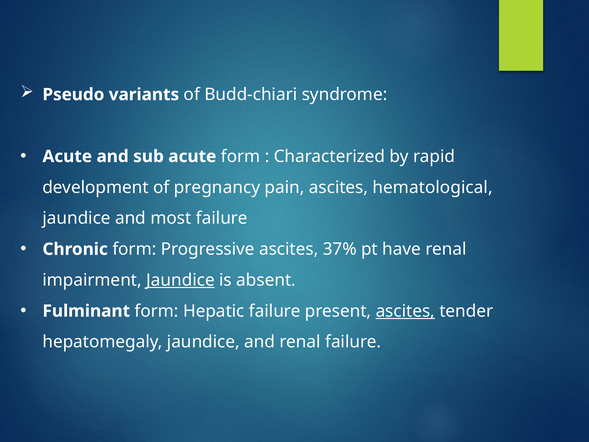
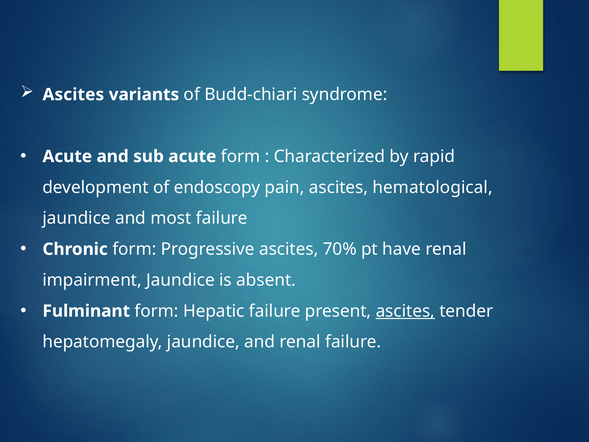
Pseudo at (73, 95): Pseudo -> Ascites
pregnancy: pregnancy -> endoscopy
37%: 37% -> 70%
Jaundice at (180, 280) underline: present -> none
